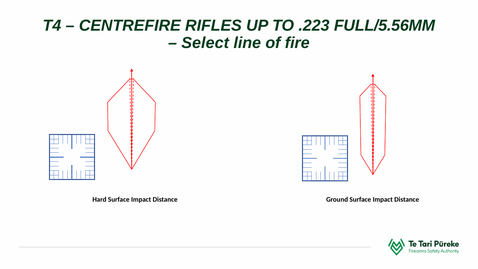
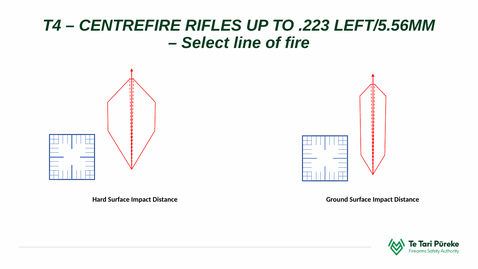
FULL/5.56MM: FULL/5.56MM -> LEFT/5.56MM
